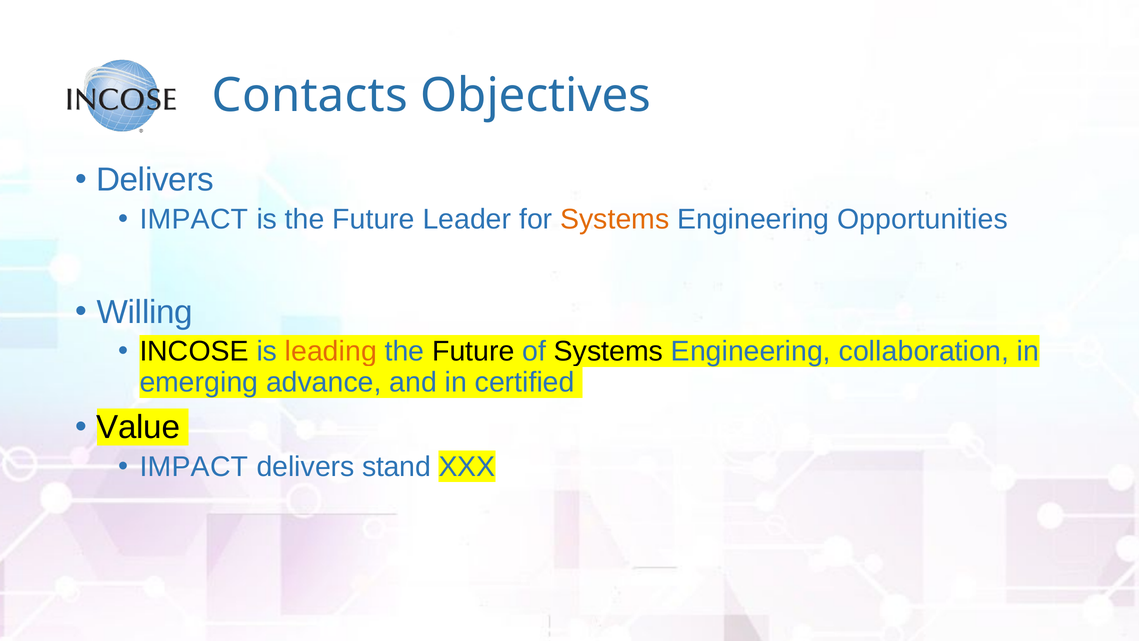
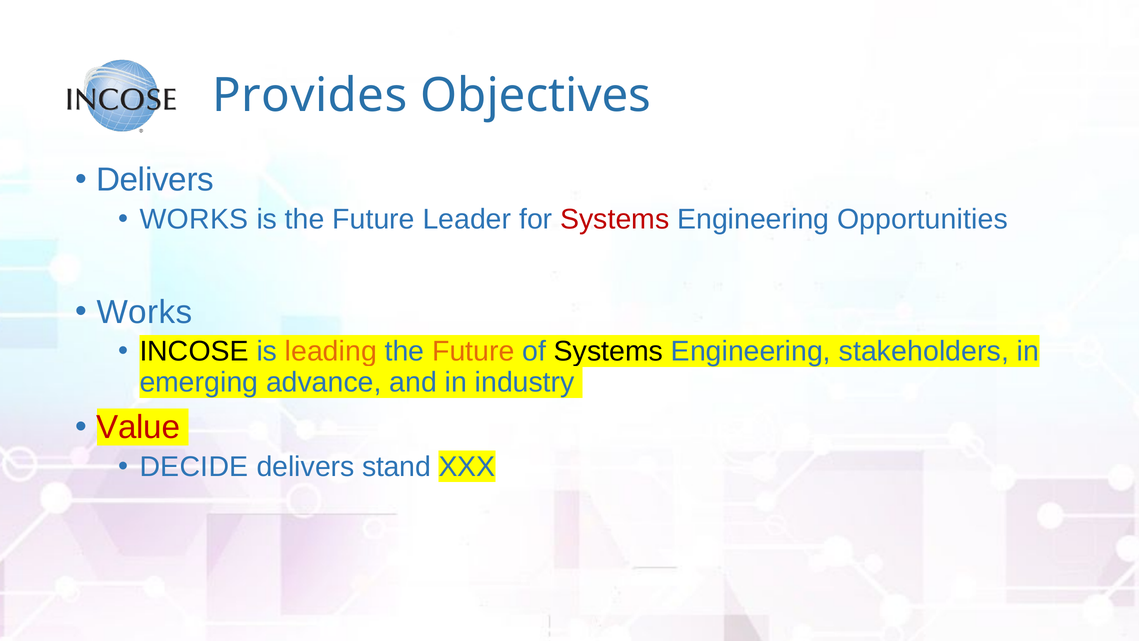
Contacts: Contacts -> Provides
IMPACT at (194, 219): IMPACT -> WORKS
Systems at (615, 219) colour: orange -> red
Willing at (145, 312): Willing -> Works
Future at (473, 351) colour: black -> orange
collaboration: collaboration -> stakeholders
certified: certified -> industry
Value colour: black -> red
IMPACT at (194, 467): IMPACT -> DECIDE
